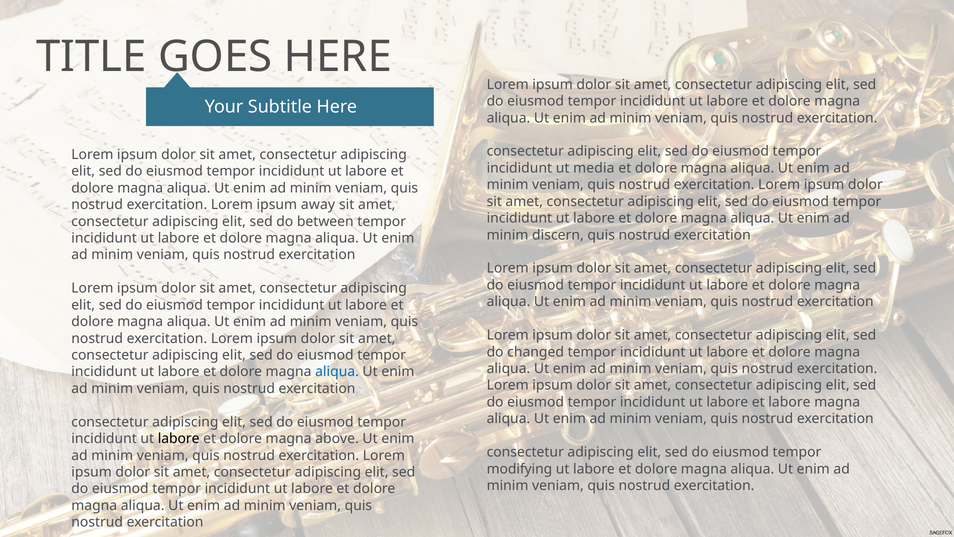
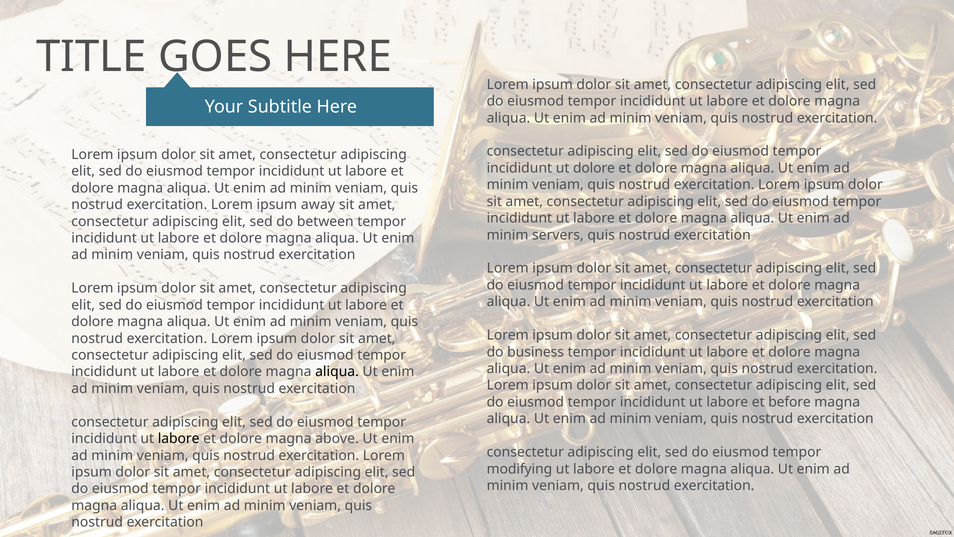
ut media: media -> dolore
discern: discern -> servers
changed: changed -> business
aliqua at (337, 372) colour: blue -> black
et labore: labore -> before
